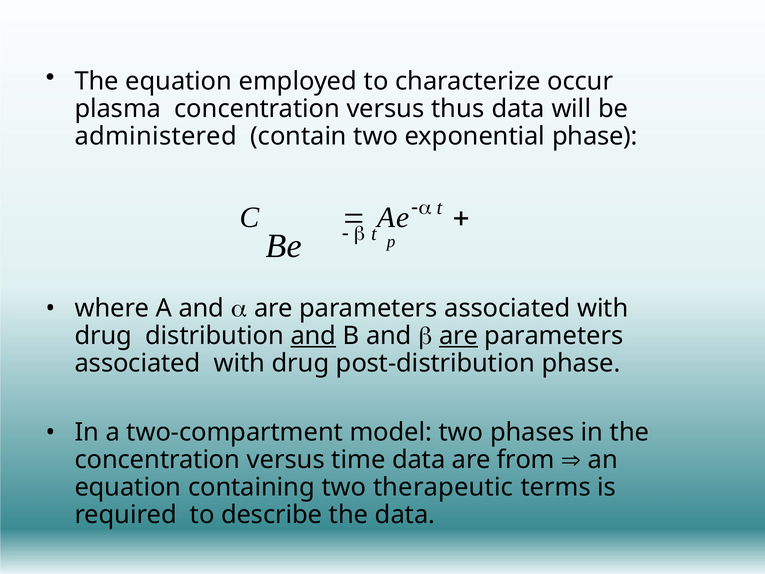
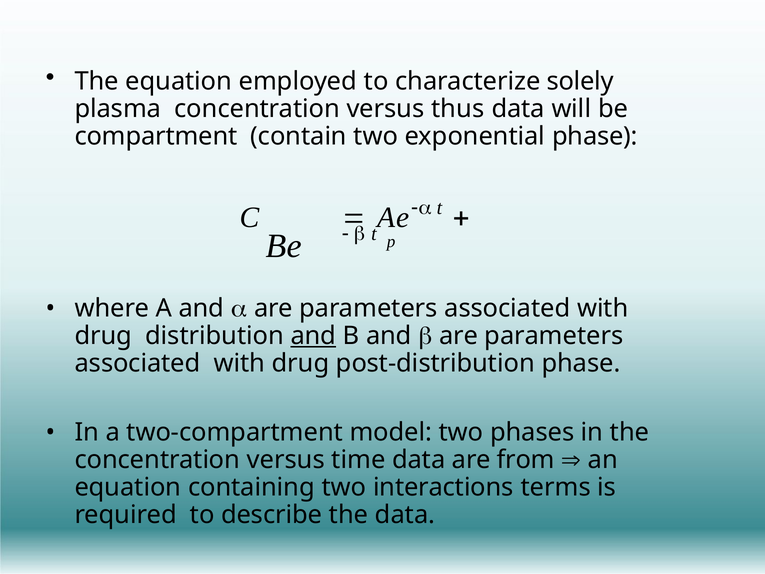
occur: occur -> solely
administered: administered -> compartment
are at (459, 336) underline: present -> none
therapeutic: therapeutic -> interactions
